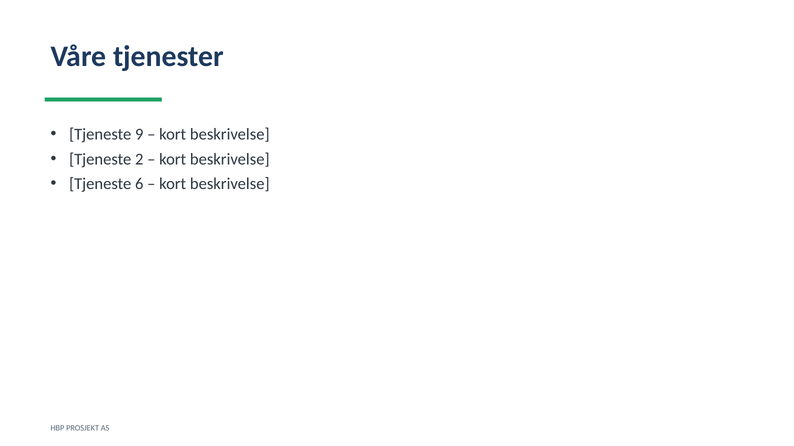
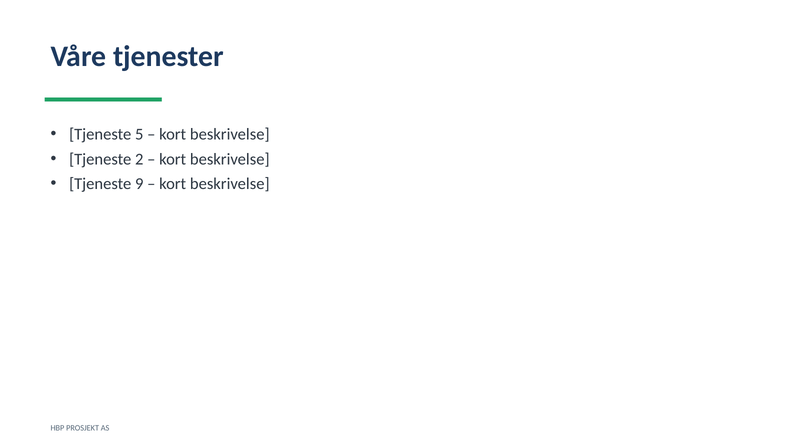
9: 9 -> 5
6: 6 -> 9
